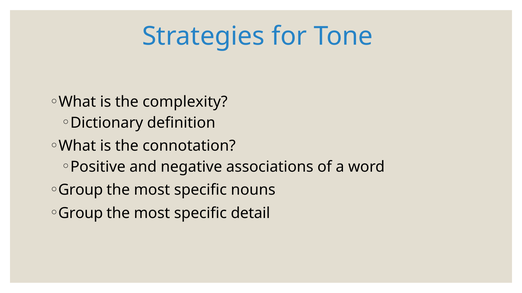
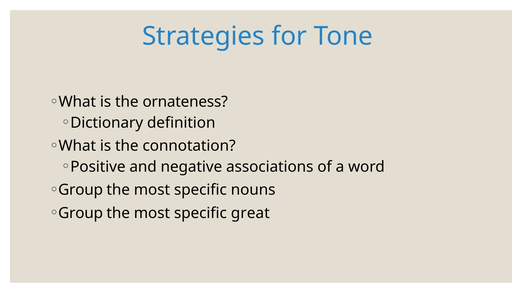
complexity: complexity -> ornateness
detail: detail -> great
